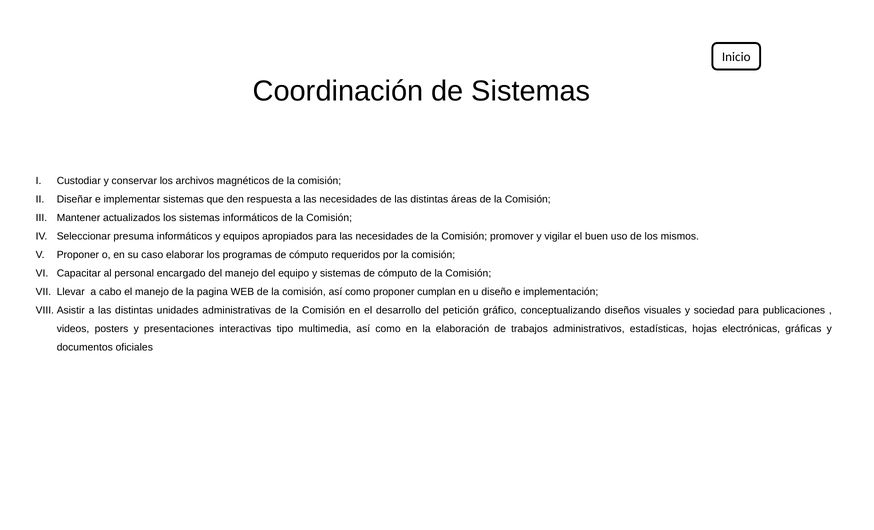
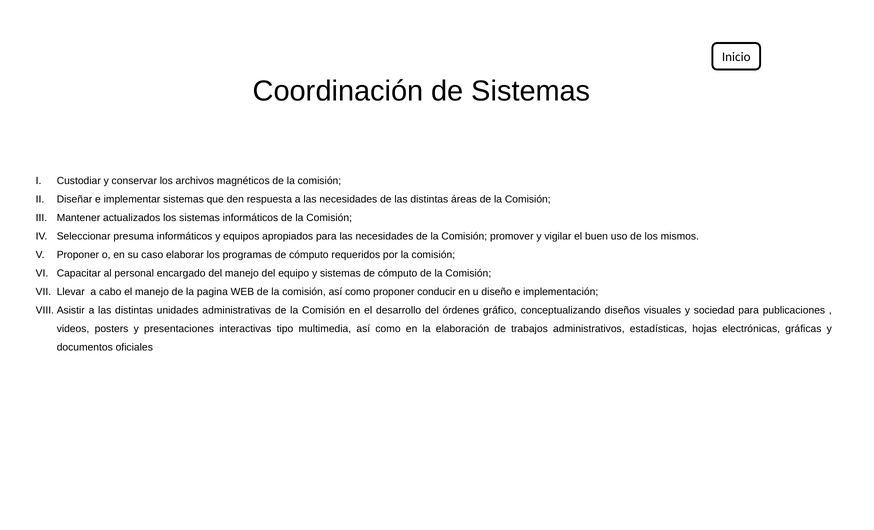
cumplan: cumplan -> conducir
petición: petición -> órdenes
